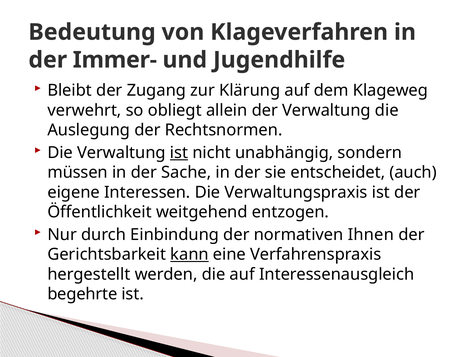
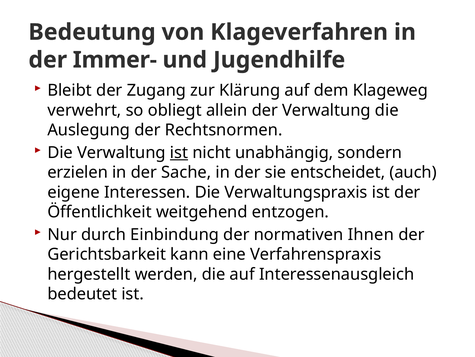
müssen: müssen -> erzielen
kann underline: present -> none
begehrte: begehrte -> bedeutet
